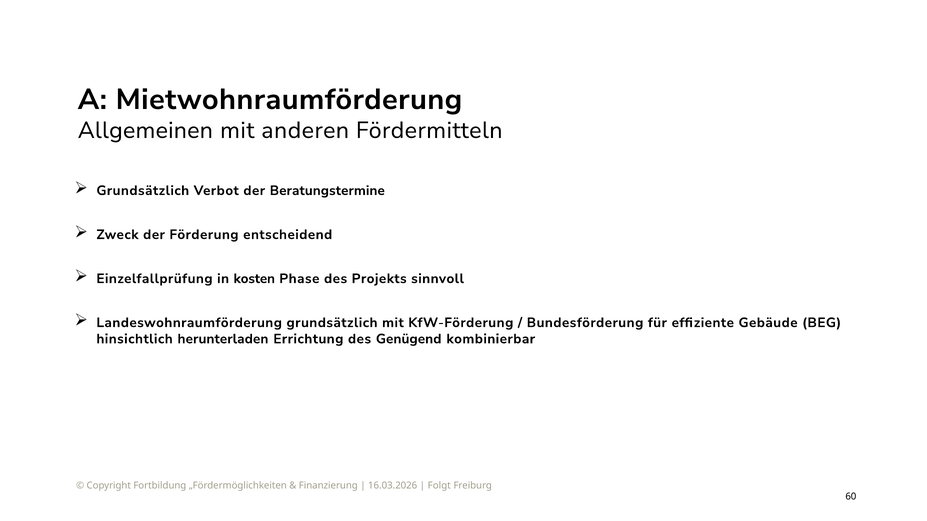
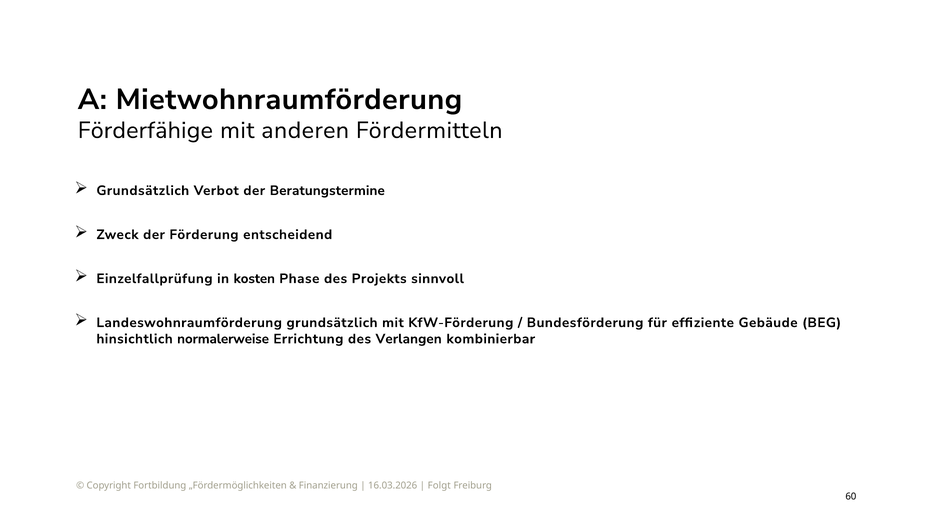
Allgemeinen: Allgemeinen -> Förderfähige
herunterladen: herunterladen -> normalerweise
Genügend: Genügend -> Verlangen
